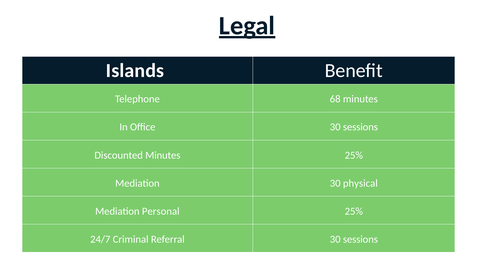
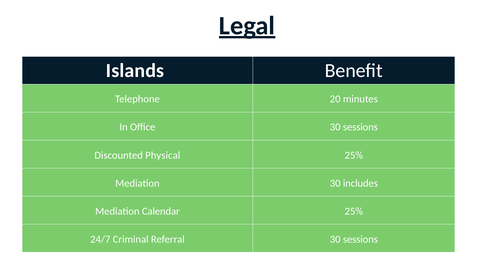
68: 68 -> 20
Discounted Minutes: Minutes -> Physical
physical: physical -> includes
Personal: Personal -> Calendar
